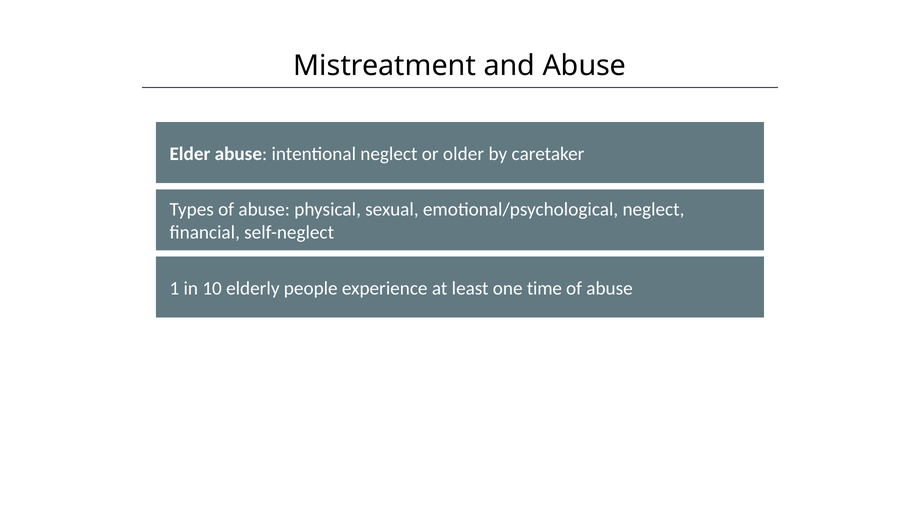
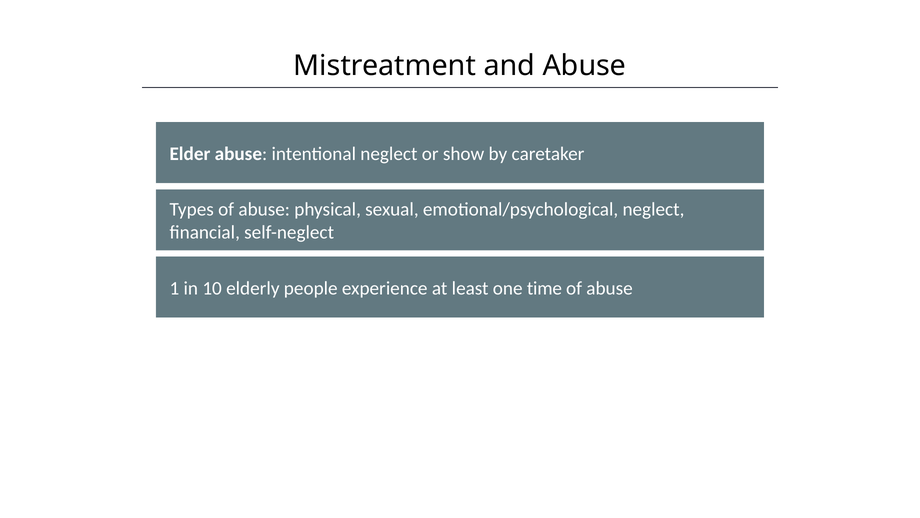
older: older -> show
